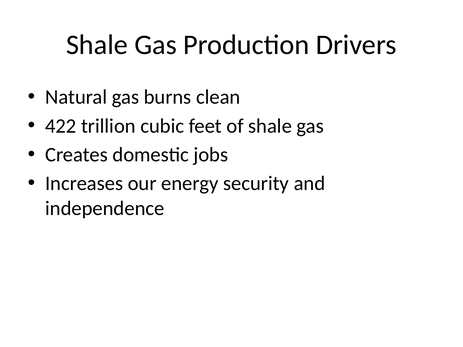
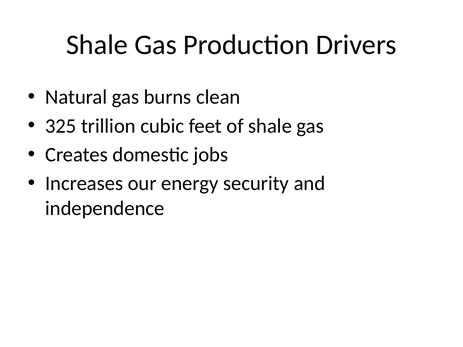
422: 422 -> 325
